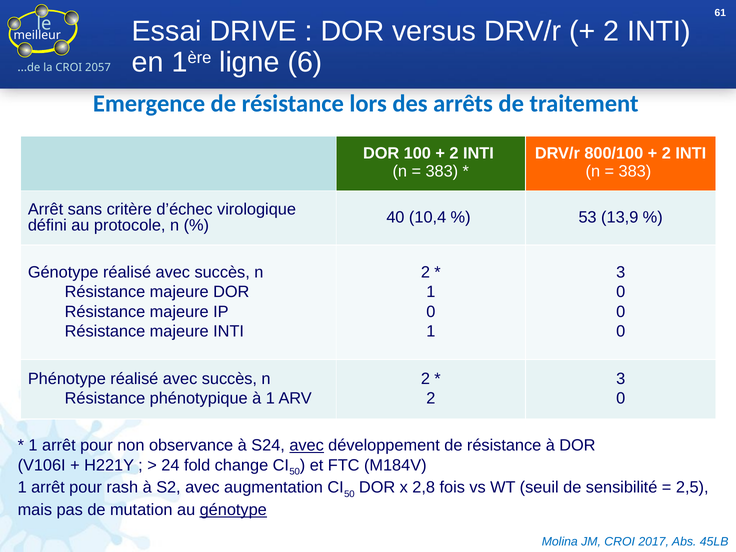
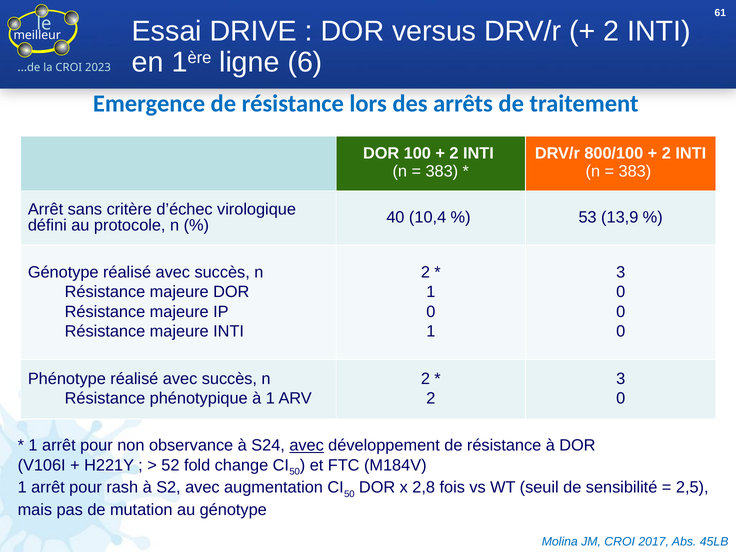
2057: 2057 -> 2023
24: 24 -> 52
génotype at (233, 510) underline: present -> none
